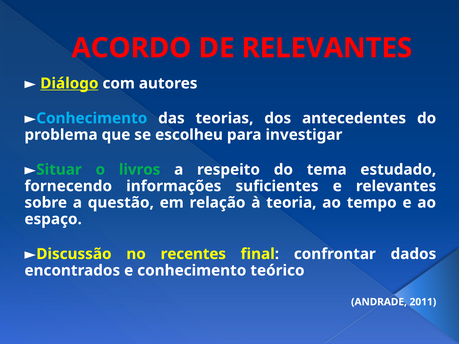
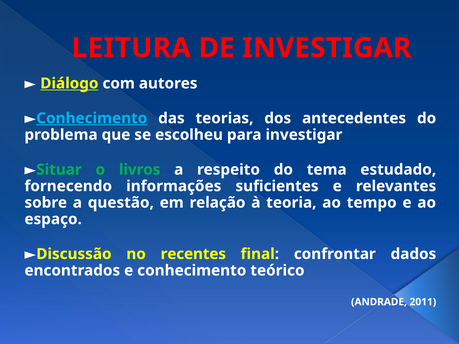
ACORDO: ACORDO -> LEITURA
DE RELEVANTES: RELEVANTES -> INVESTIGAR
Conhecimento at (92, 118) underline: none -> present
